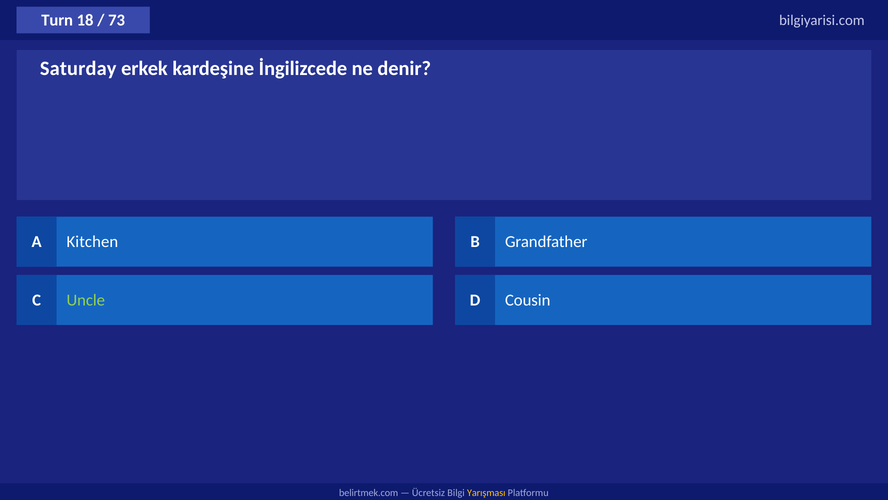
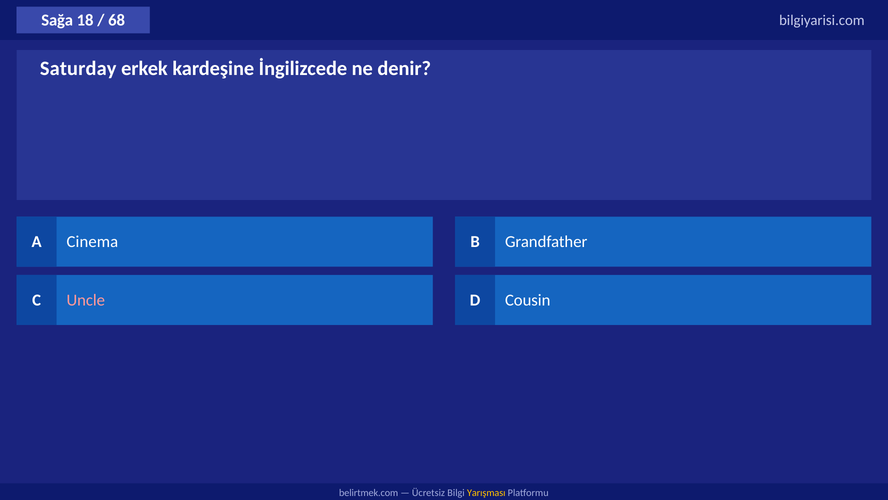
Turn: Turn -> Sağa
73: 73 -> 68
Kitchen: Kitchen -> Cinema
Uncle colour: light green -> pink
